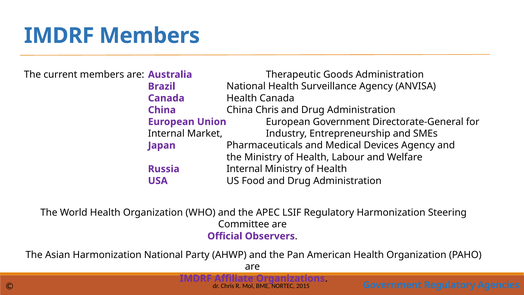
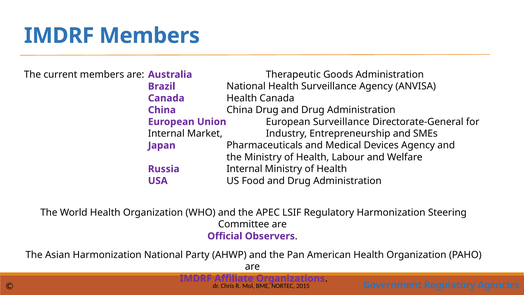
China Chris: Chris -> Drug
European Government: Government -> Surveillance
